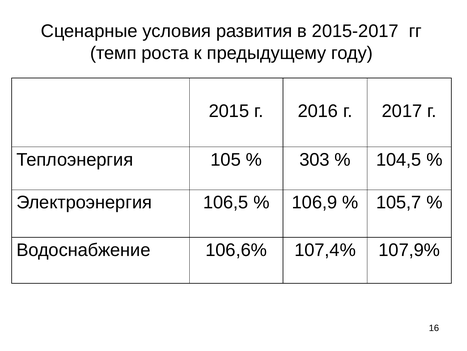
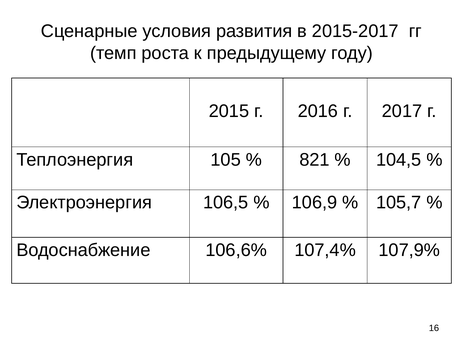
303: 303 -> 821
